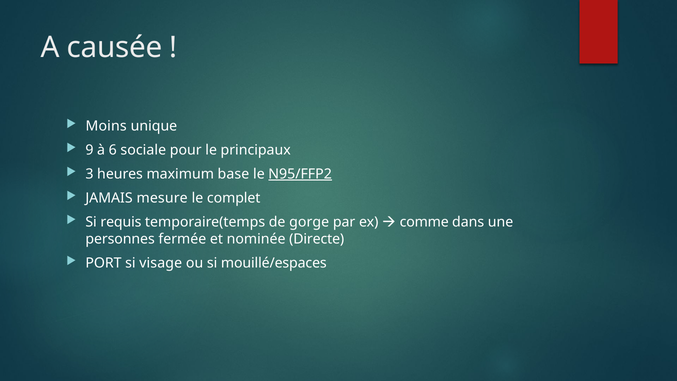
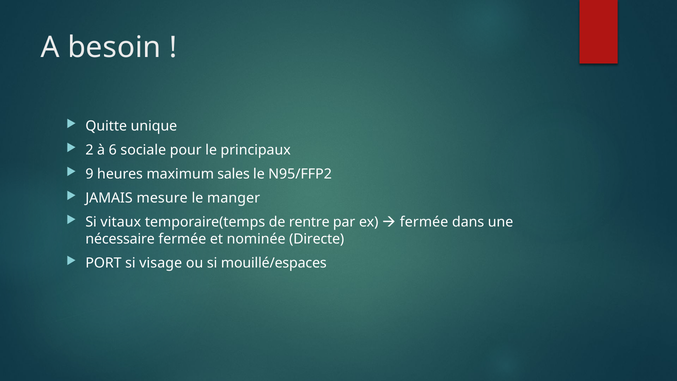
causée: causée -> besoin
Moins: Moins -> Quitte
9: 9 -> 2
3: 3 -> 9
base: base -> sales
N95/FFP2 underline: present -> none
complet: complet -> manger
requis: requis -> vitaux
gorge: gorge -> rentre
comme at (424, 222): comme -> fermée
personnes: personnes -> nécessaire
